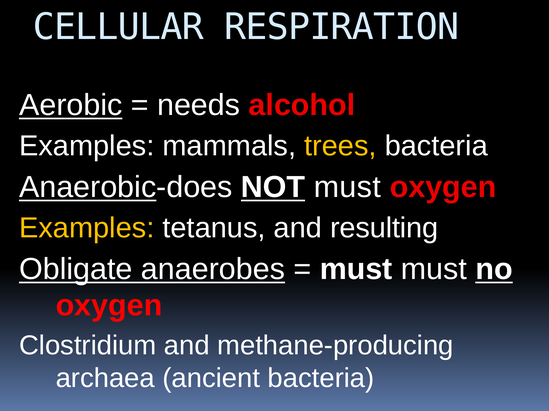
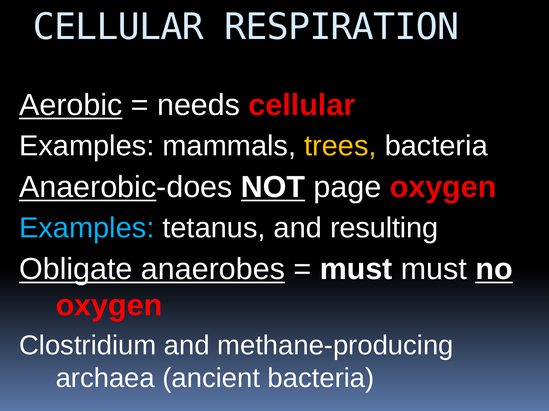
needs alcohol: alcohol -> cellular
NOT must: must -> page
Examples at (87, 228) colour: yellow -> light blue
